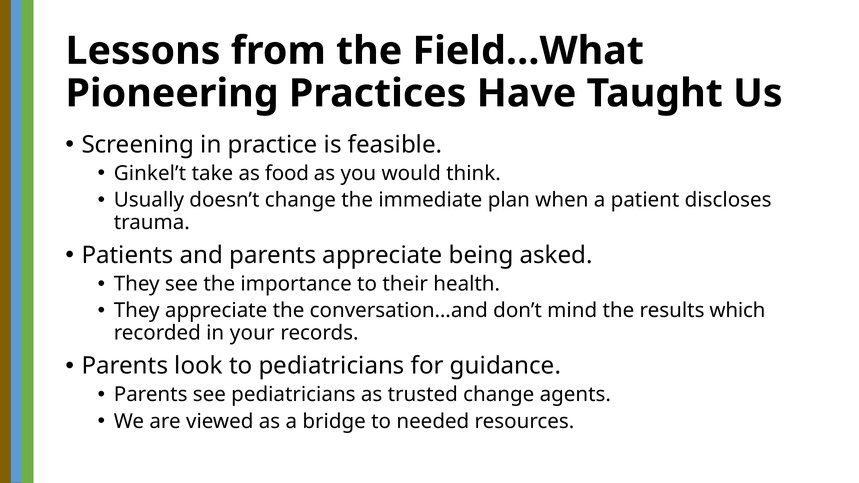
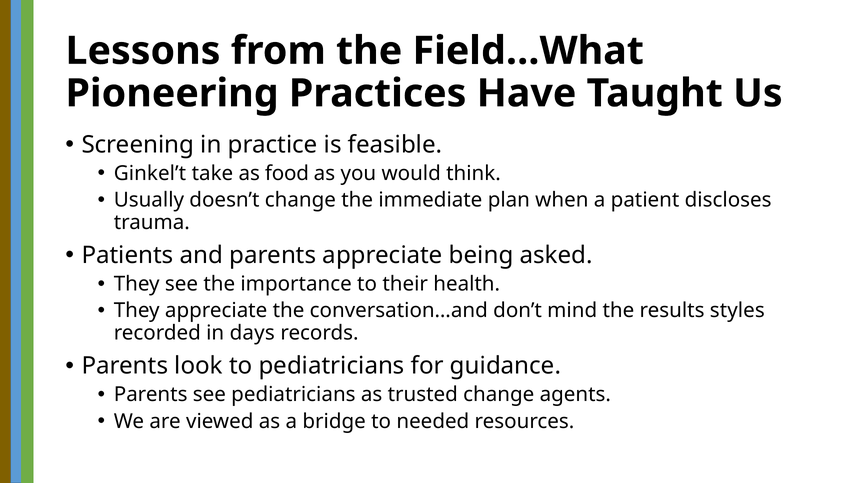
which: which -> styles
your: your -> days
